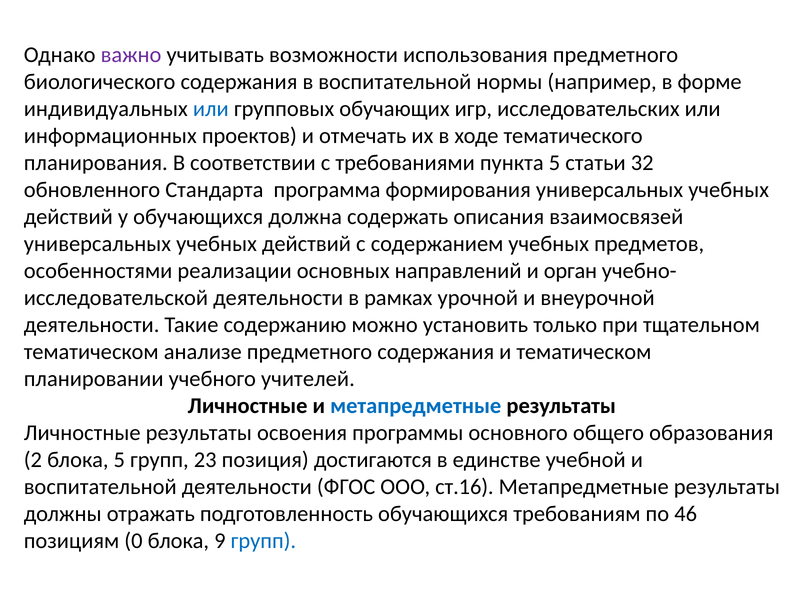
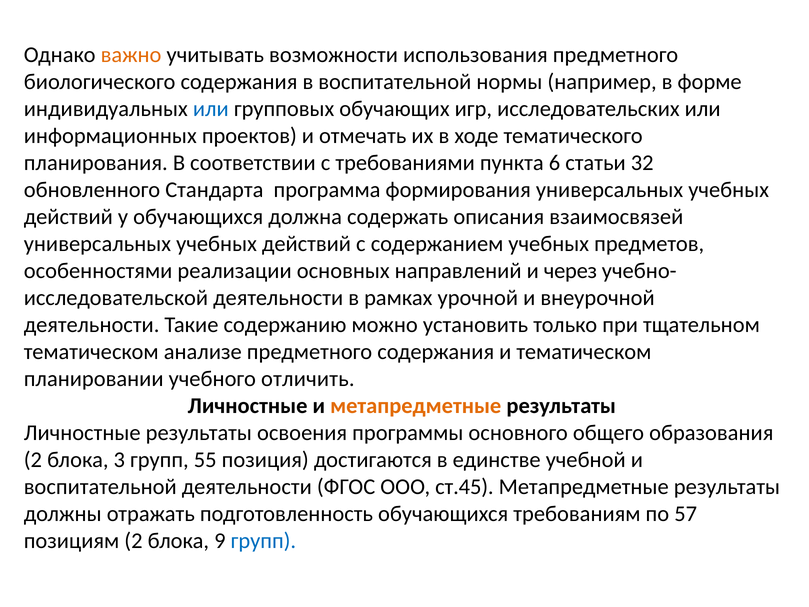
важно colour: purple -> orange
пункта 5: 5 -> 6
орган: орган -> через
учителей: учителей -> отличить
метапредметные at (416, 406) colour: blue -> orange
блока 5: 5 -> 3
23: 23 -> 55
ст.16: ст.16 -> ст.45
46: 46 -> 57
позициям 0: 0 -> 2
